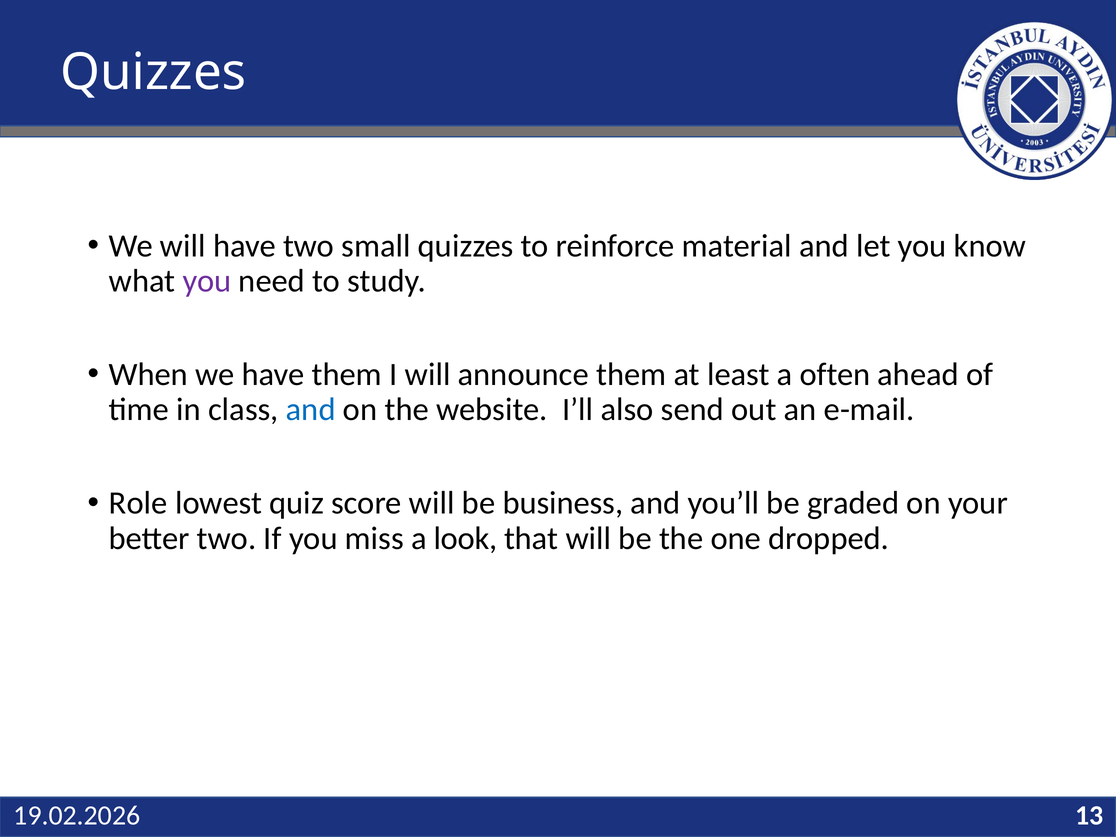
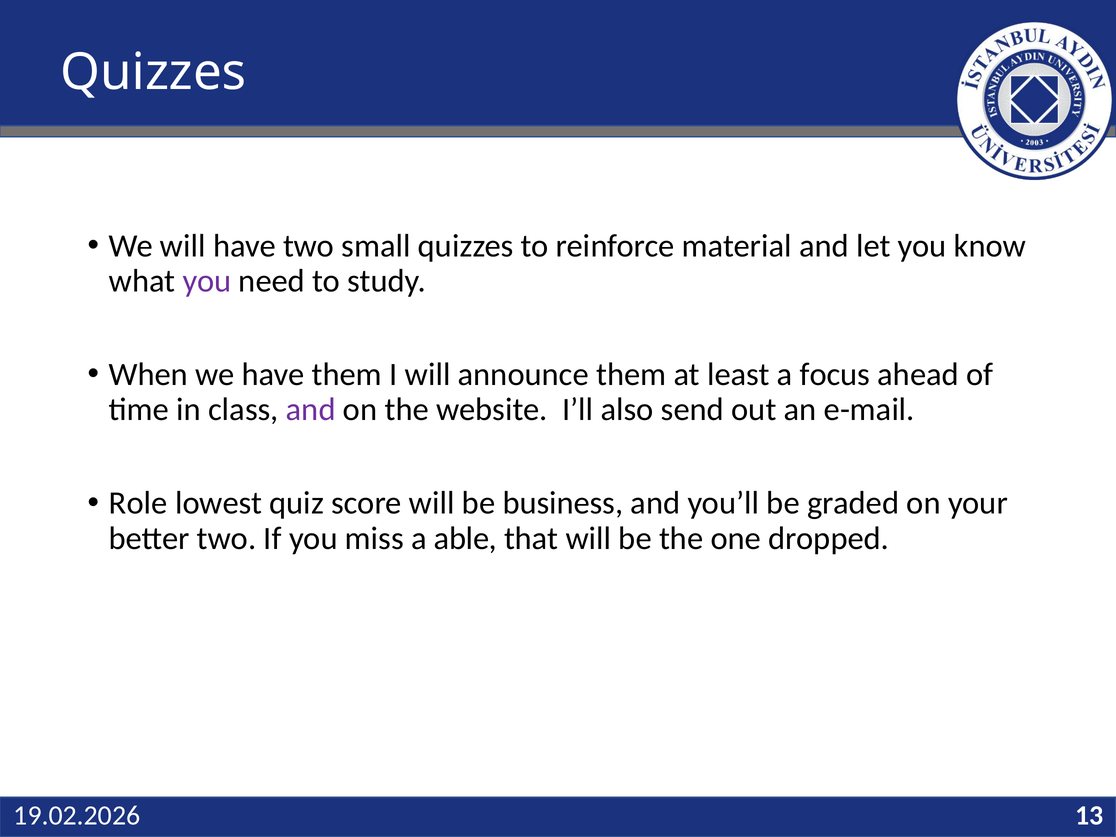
often: often -> focus
and at (311, 410) colour: blue -> purple
look: look -> able
